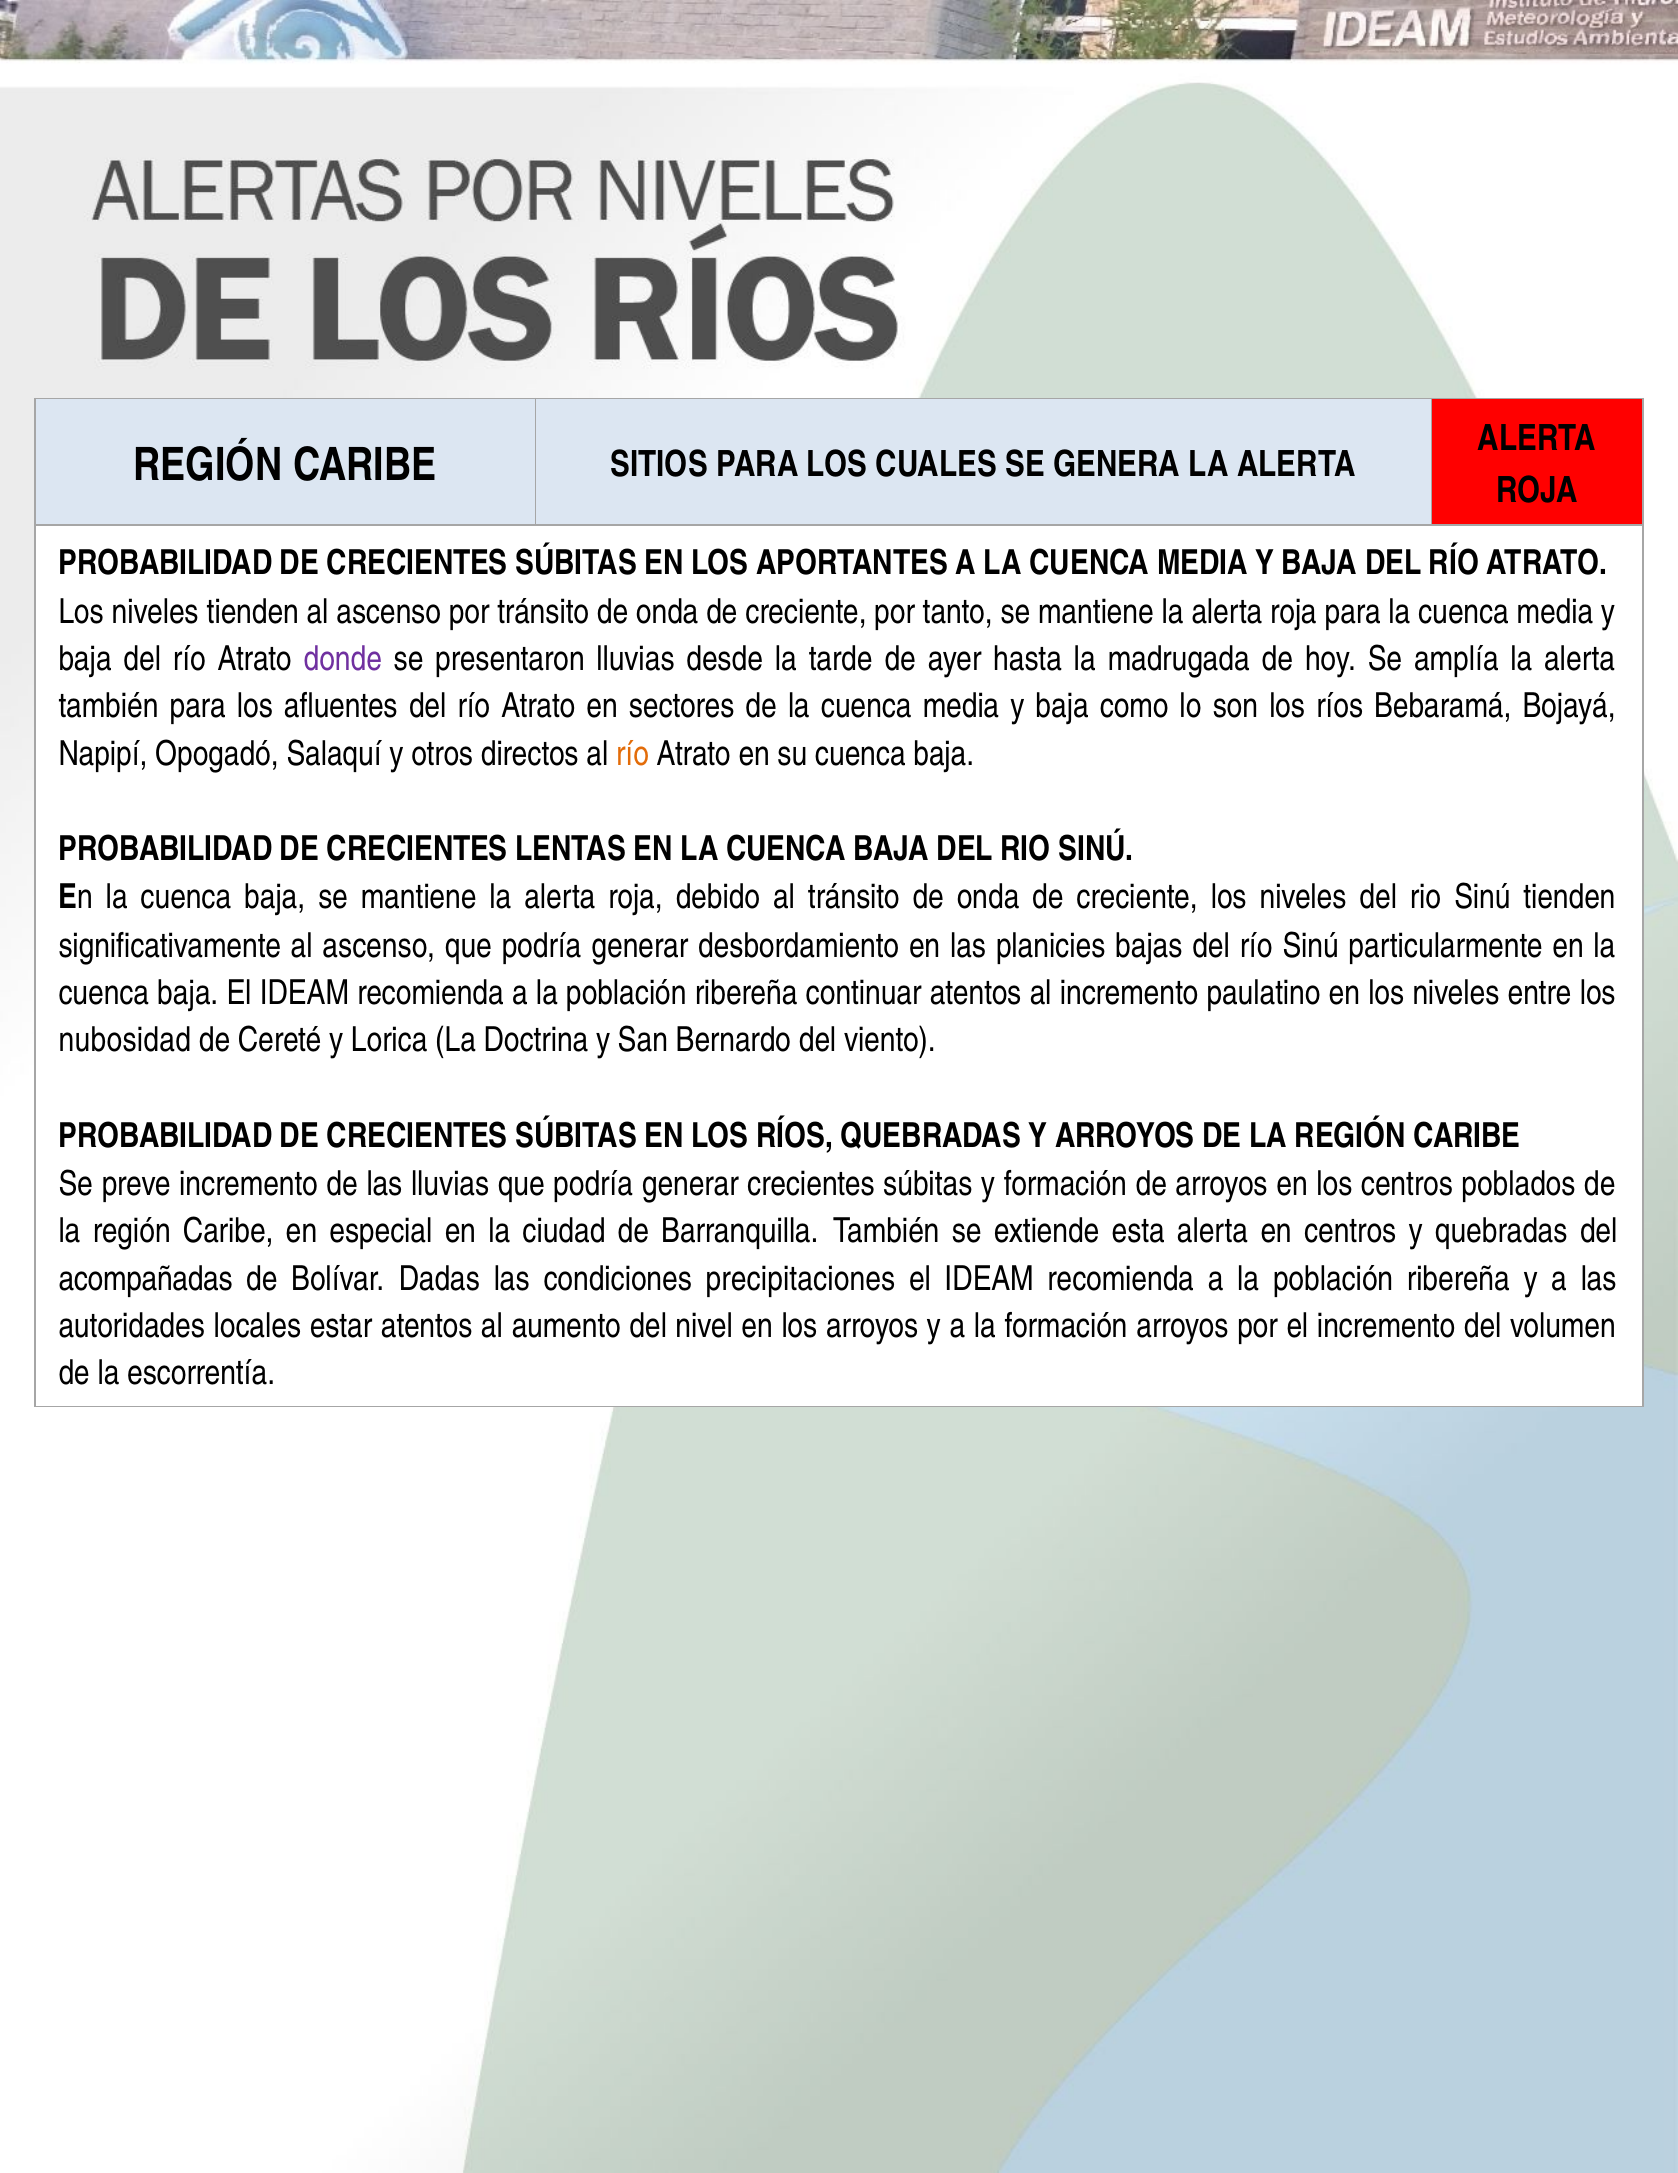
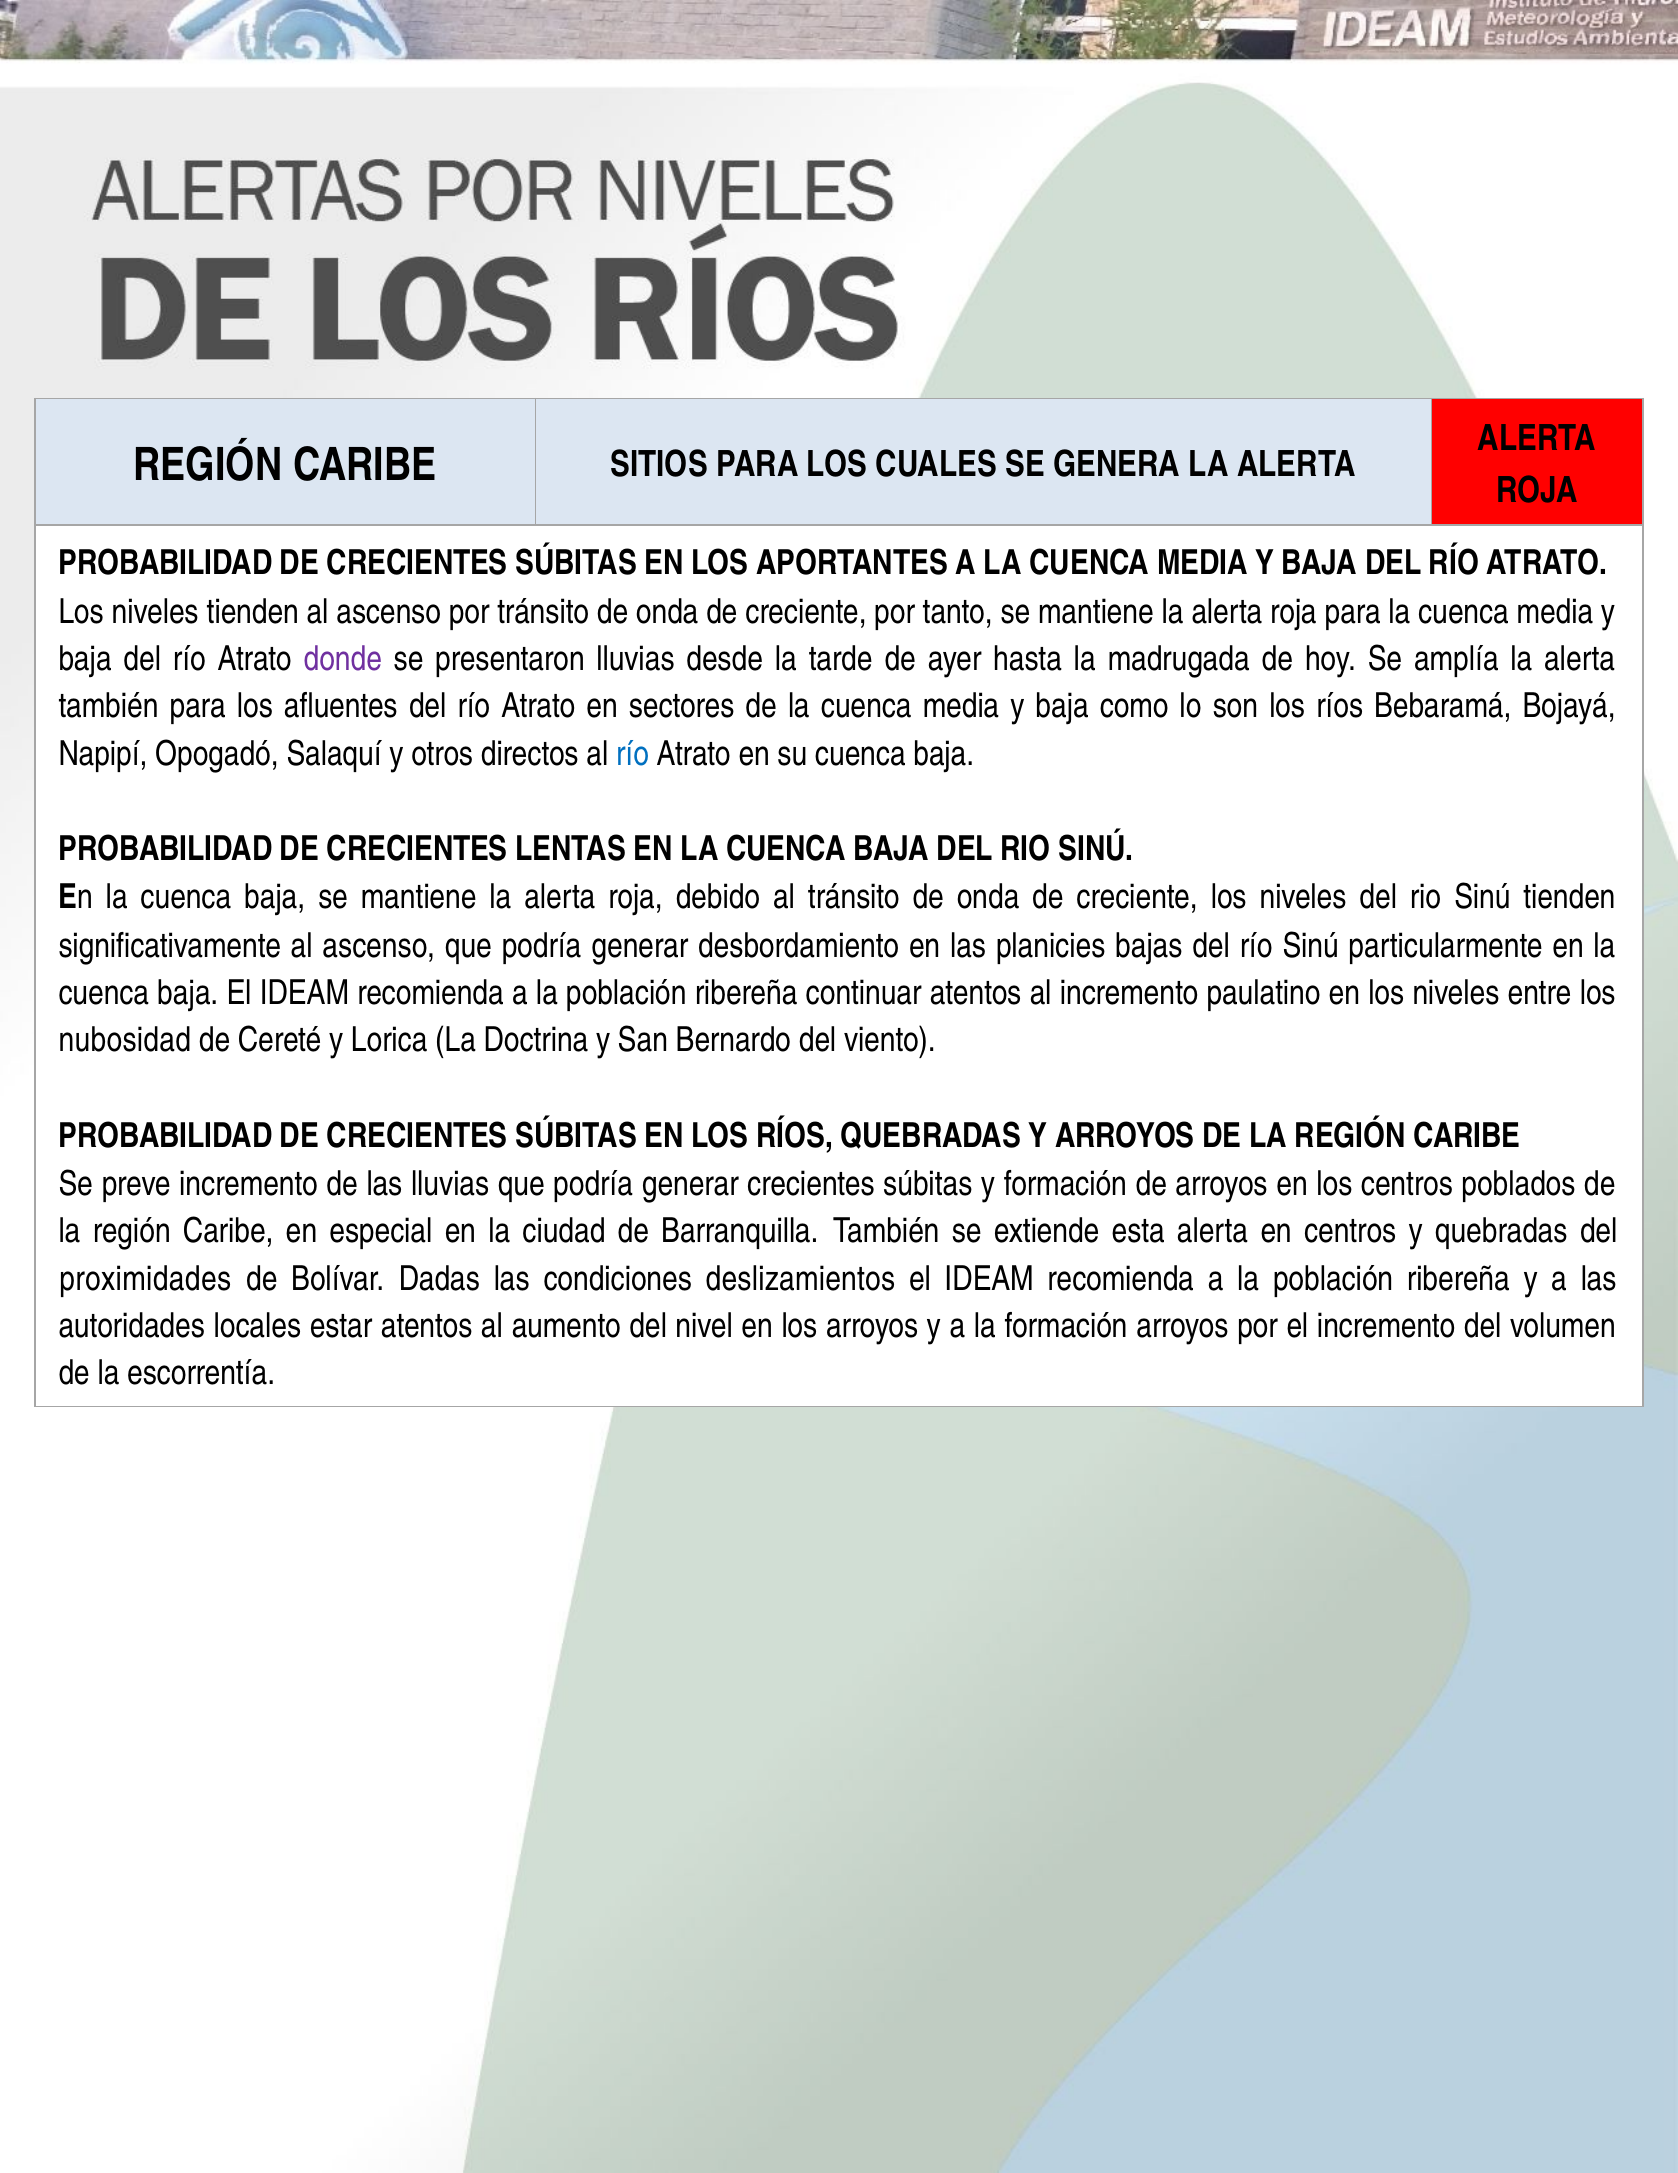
río at (633, 754) colour: orange -> blue
acompañadas: acompañadas -> proximidades
precipitaciones: precipitaciones -> deslizamientos
